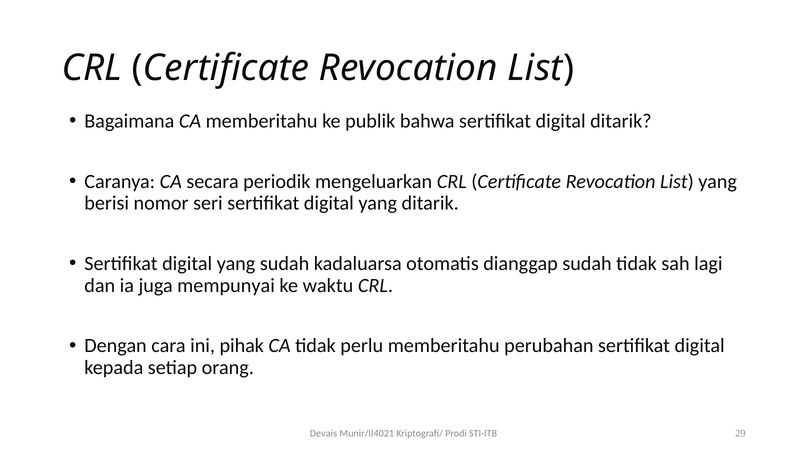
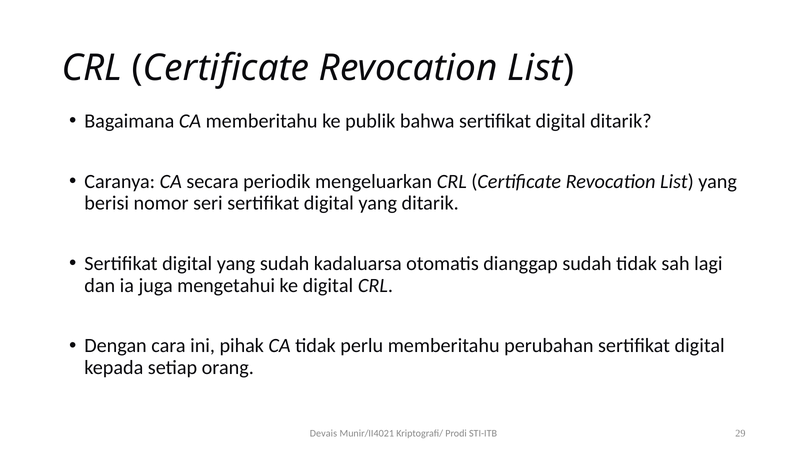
mempunyai: mempunyai -> mengetahui
ke waktu: waktu -> digital
